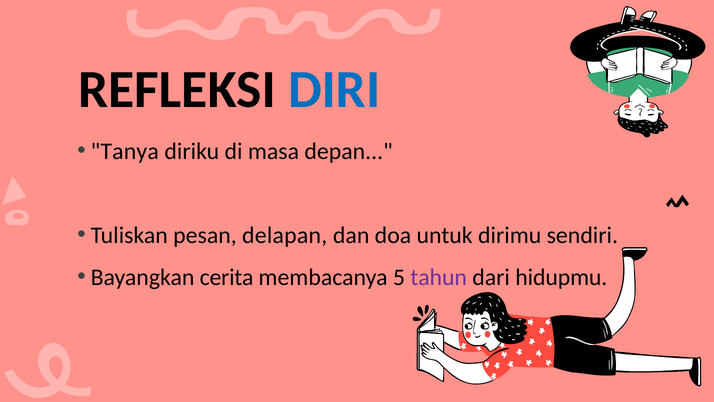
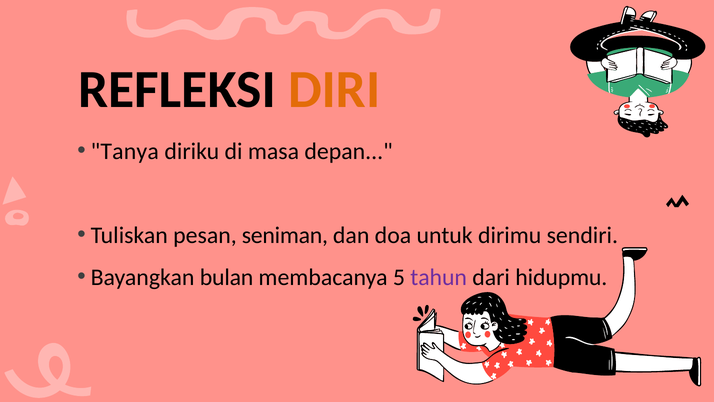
DIRI colour: blue -> orange
delapan: delapan -> seniman
cerita: cerita -> bulan
